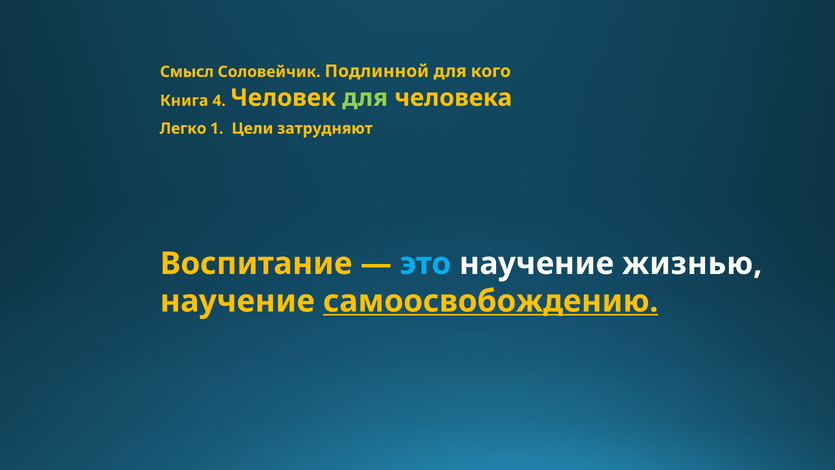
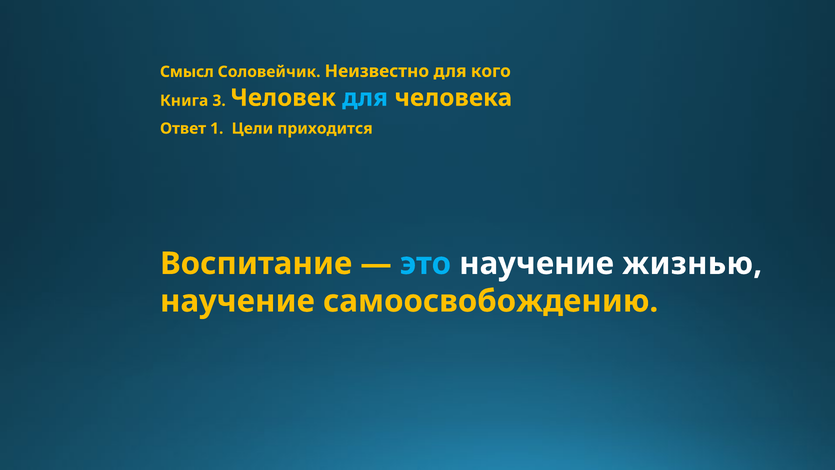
Подлинной: Подлинной -> Неизвестно
4: 4 -> 3
для at (365, 98) colour: light green -> light blue
Легко: Легко -> Ответ
затрудняют: затрудняют -> приходится
самоосвобождению underline: present -> none
